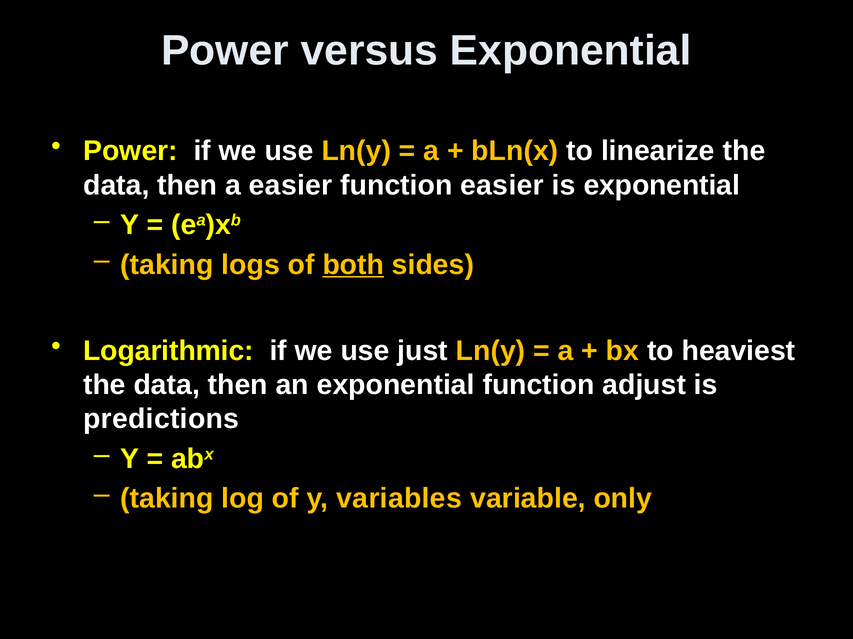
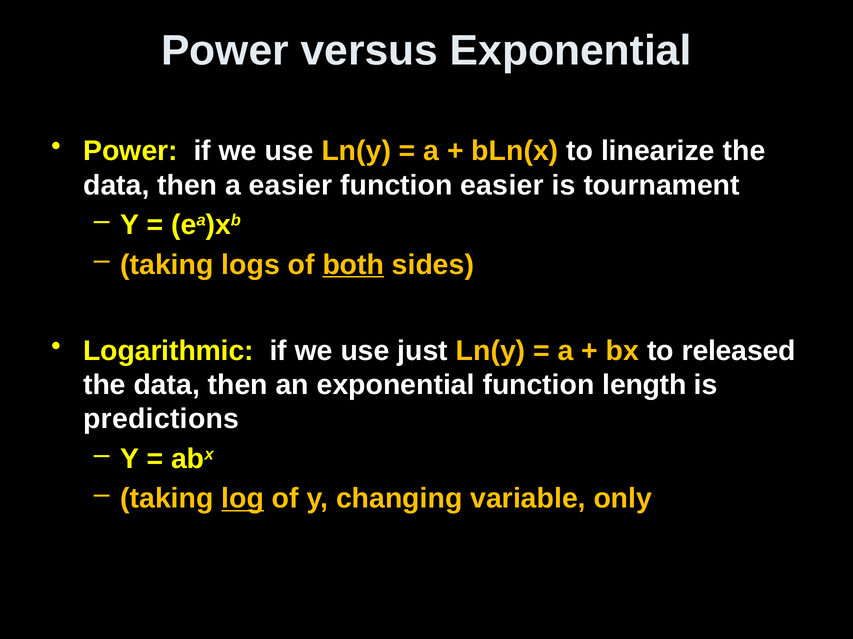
is exponential: exponential -> tournament
heaviest: heaviest -> released
adjust: adjust -> length
log underline: none -> present
variables: variables -> changing
